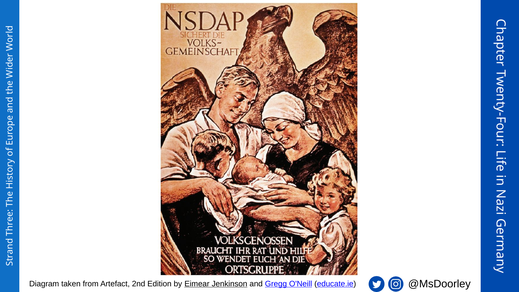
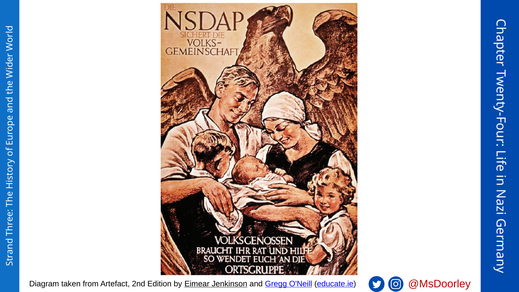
@MsDoorley colour: black -> red
